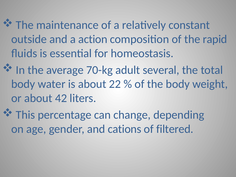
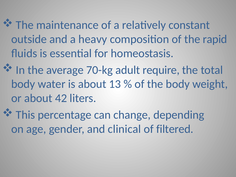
action: action -> heavy
several: several -> require
22: 22 -> 13
cations: cations -> clinical
